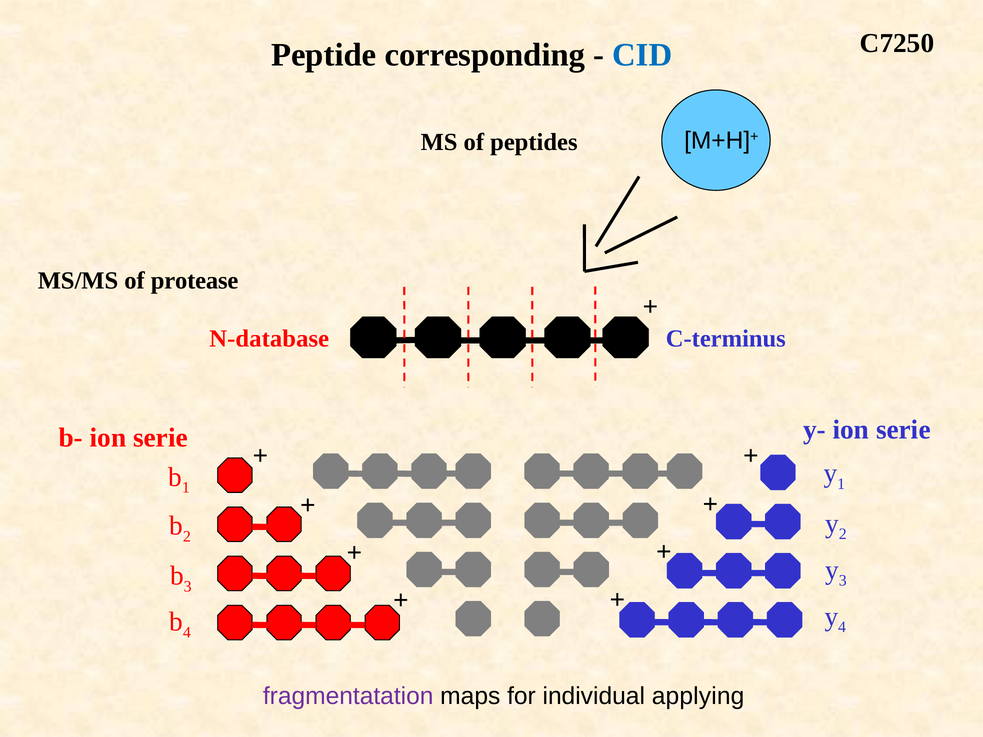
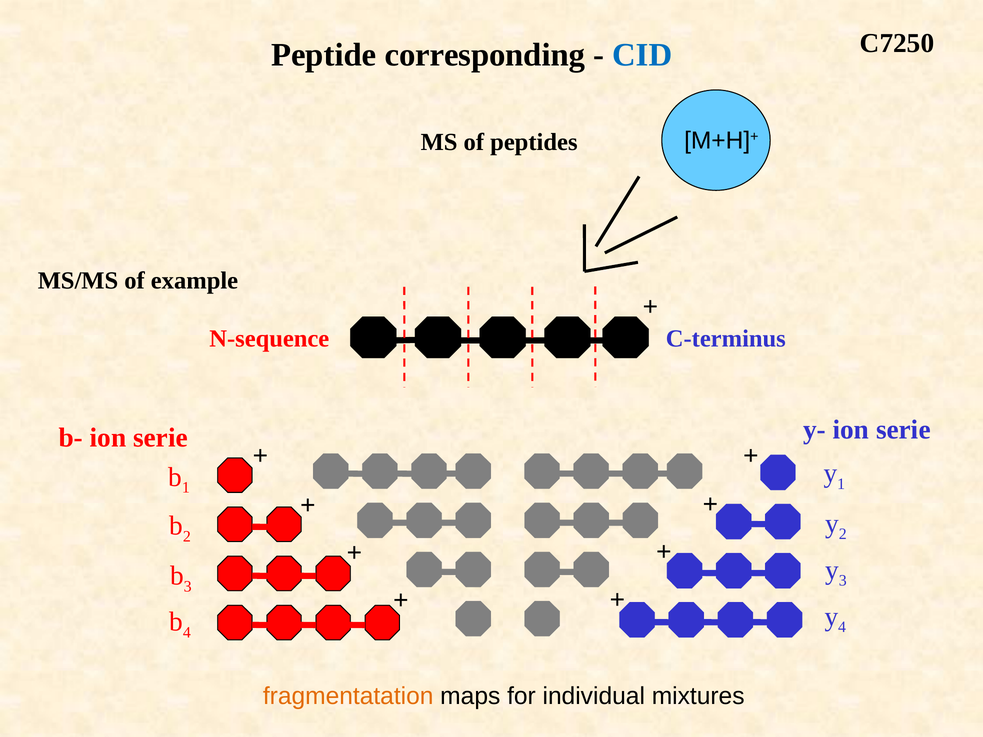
protease: protease -> example
N-database: N-database -> N-sequence
fragmentatation colour: purple -> orange
applying: applying -> mixtures
